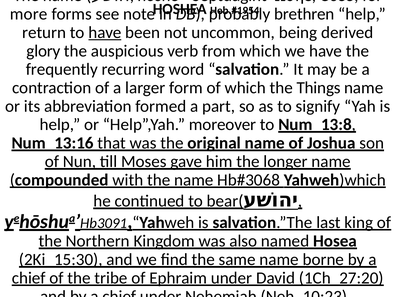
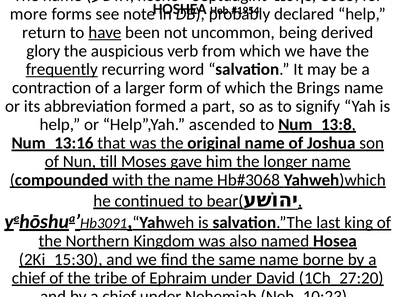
brethren: brethren -> declared
frequently underline: none -> present
Things: Things -> Brings
moreover: moreover -> ascended
